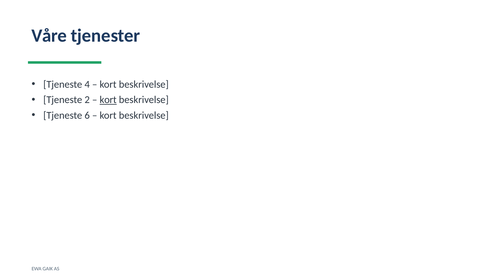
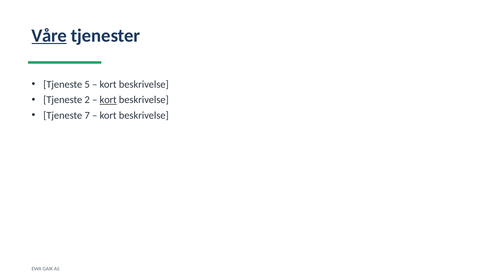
Våre underline: none -> present
4: 4 -> 5
6: 6 -> 7
